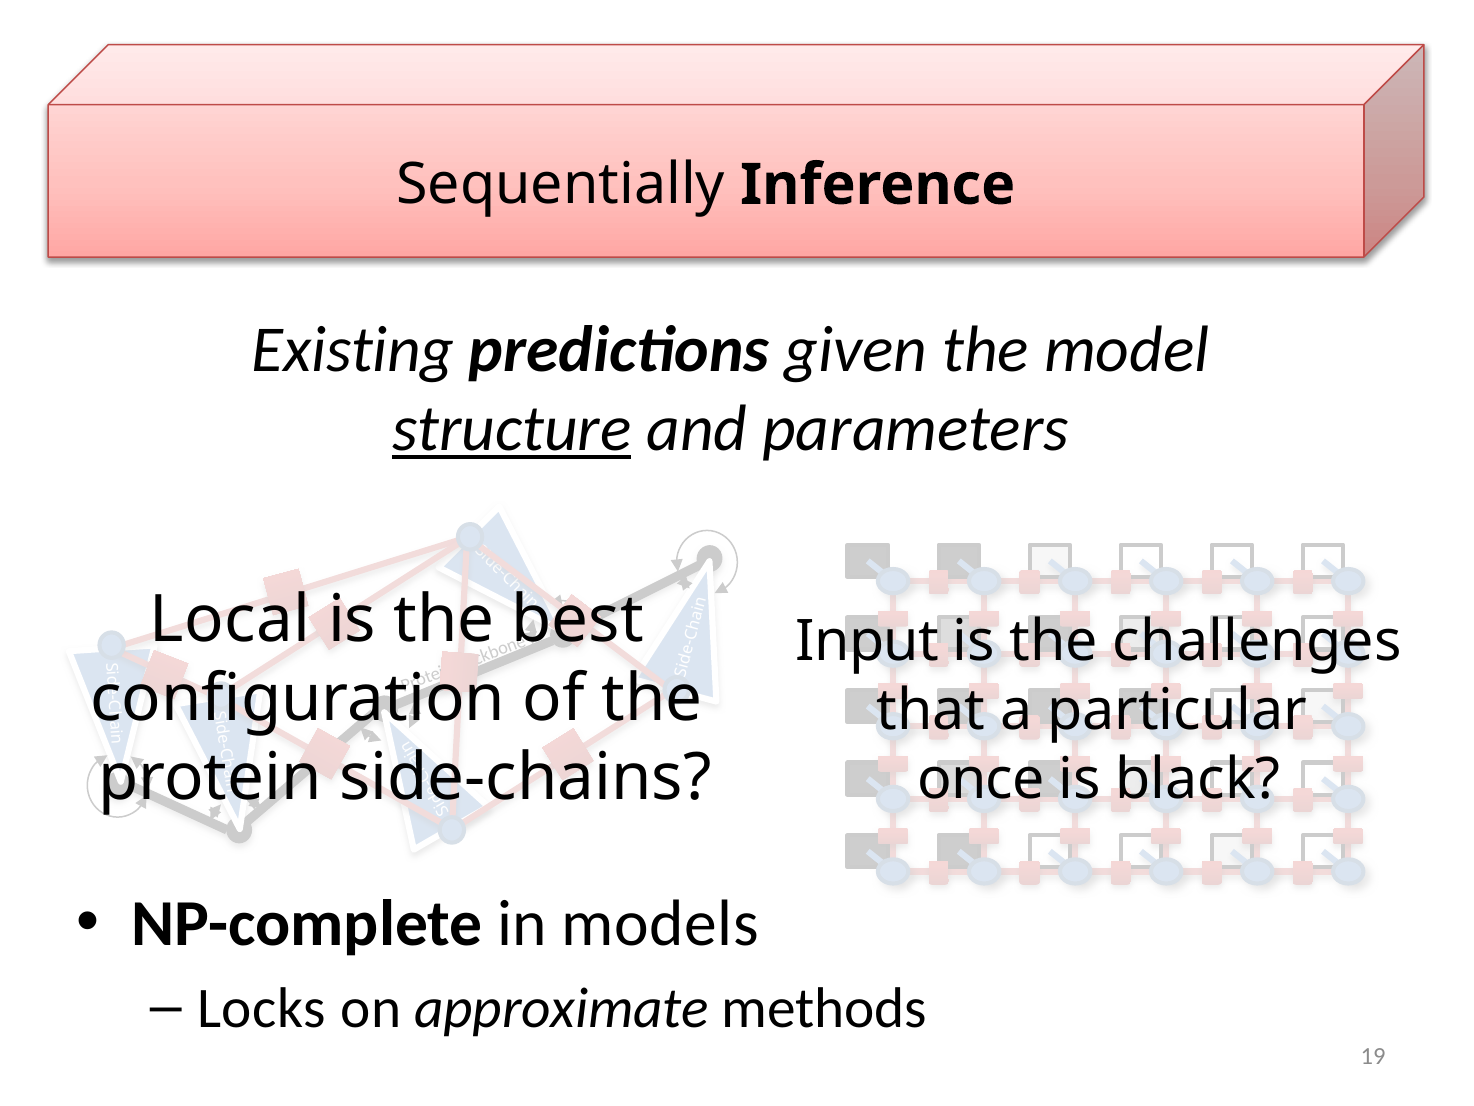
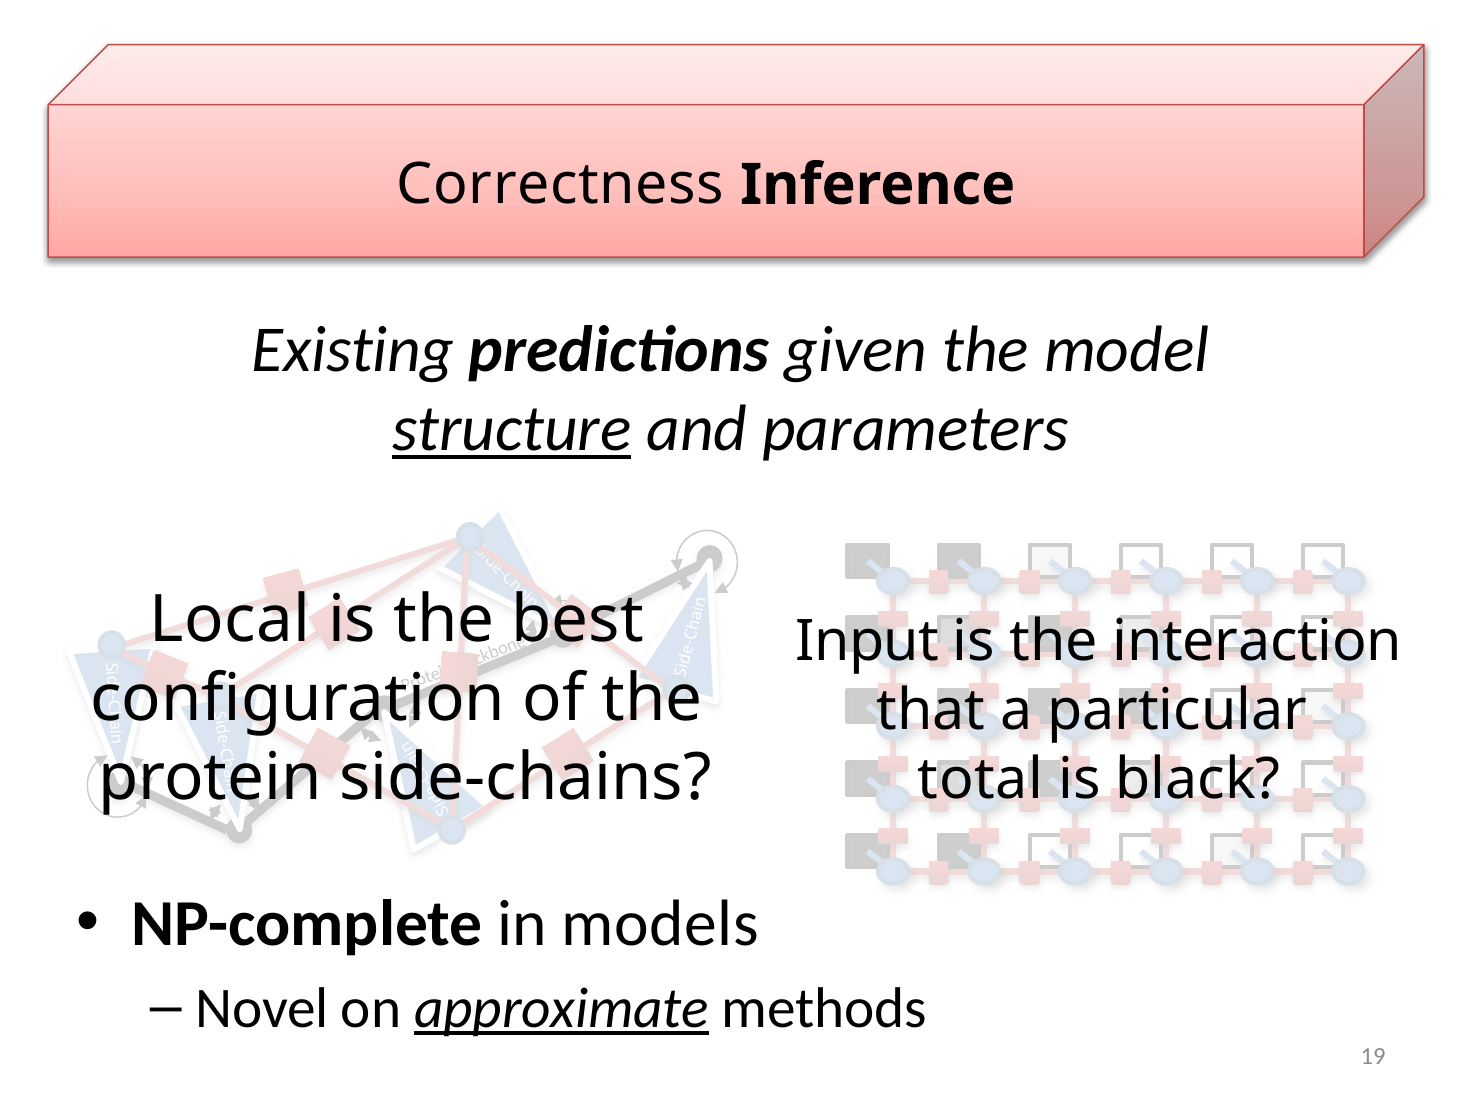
Sequentially: Sequentially -> Correctness
challenges: challenges -> interaction
once: once -> total
Locks: Locks -> Novel
approximate underline: none -> present
